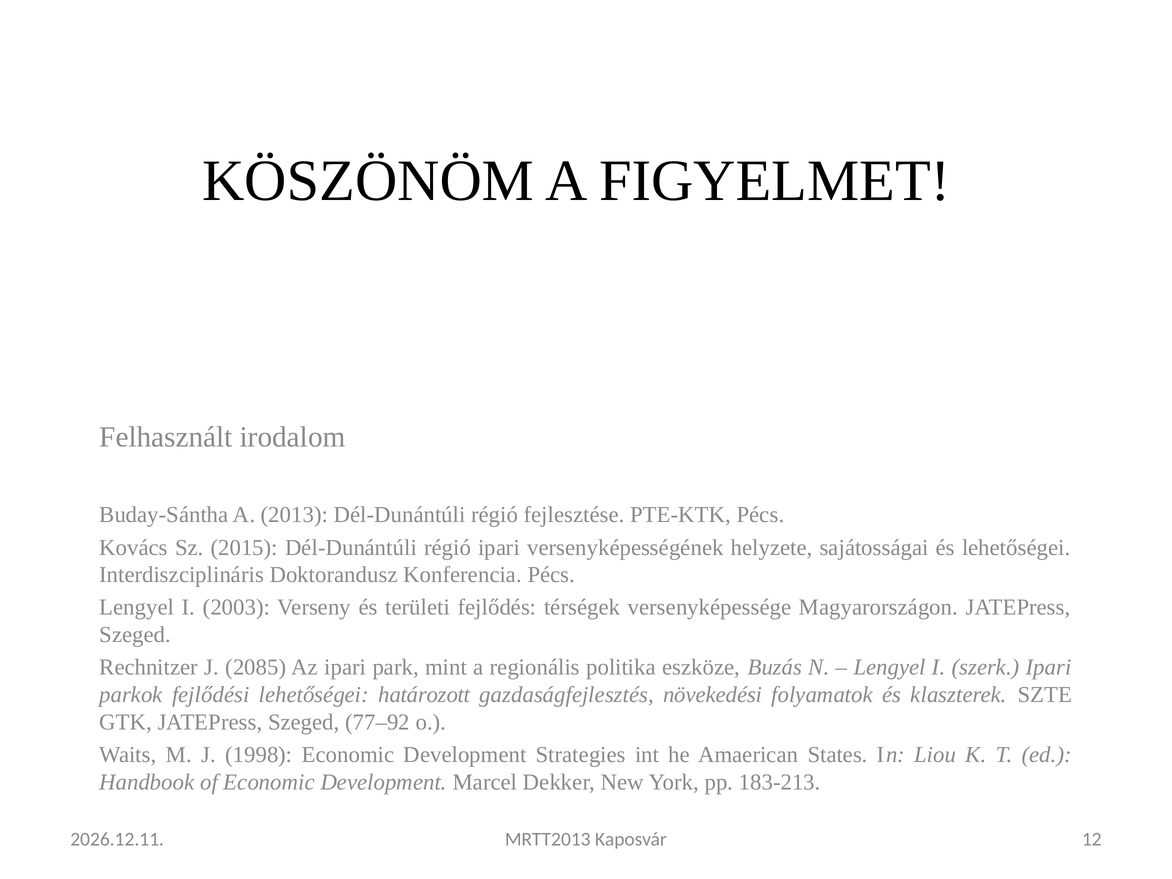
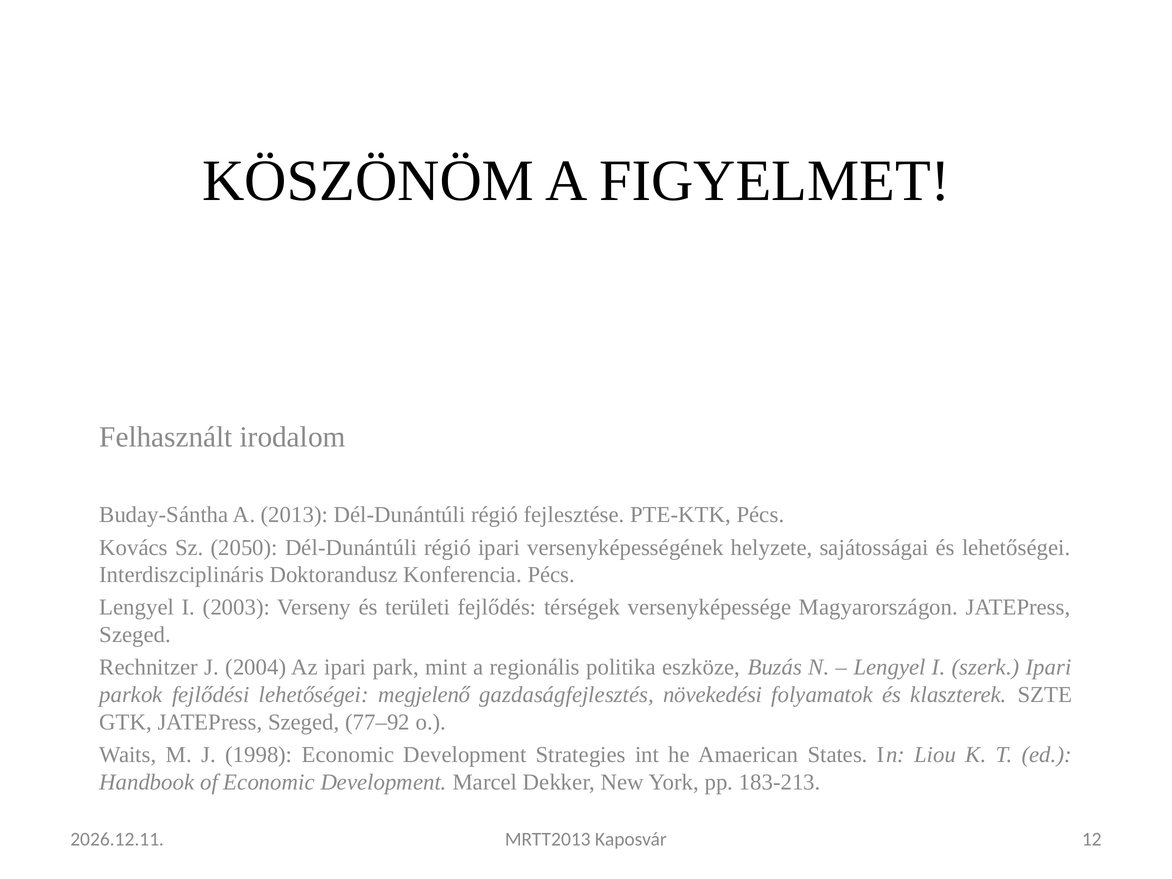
2015: 2015 -> 2050
2085: 2085 -> 2004
határozott: határozott -> megjelenő
